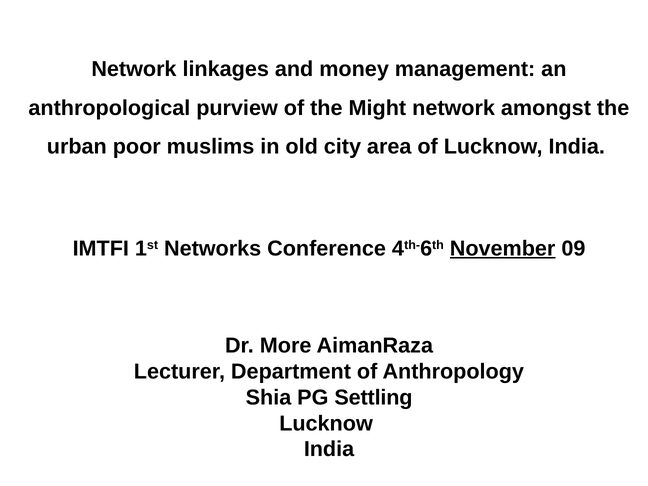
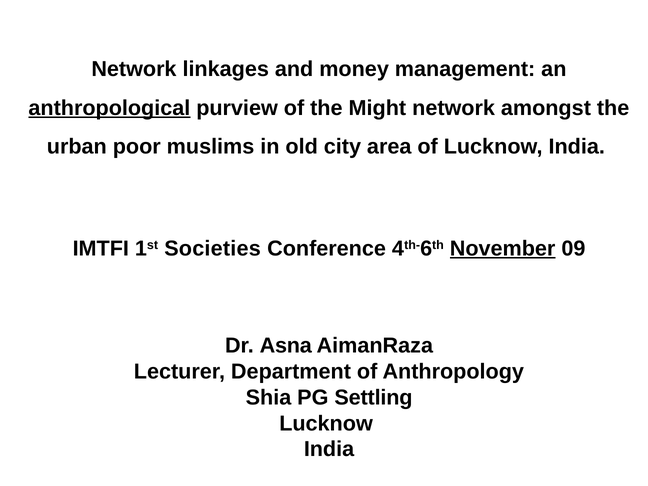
anthropological underline: none -> present
Networks: Networks -> Societies
More: More -> Asna
